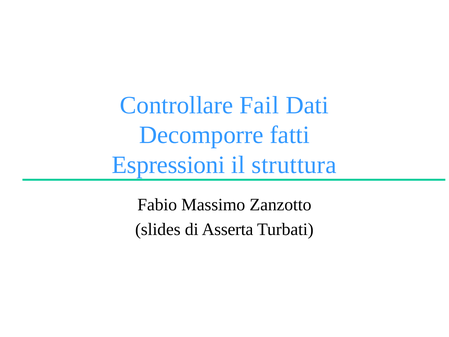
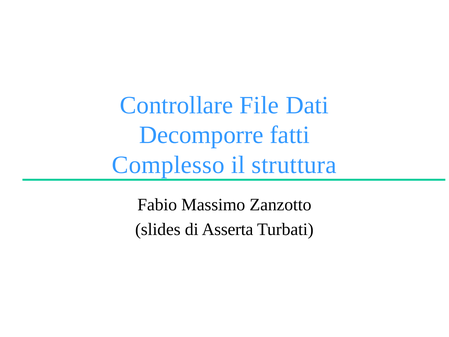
Fail: Fail -> File
Espressioni: Espressioni -> Complesso
